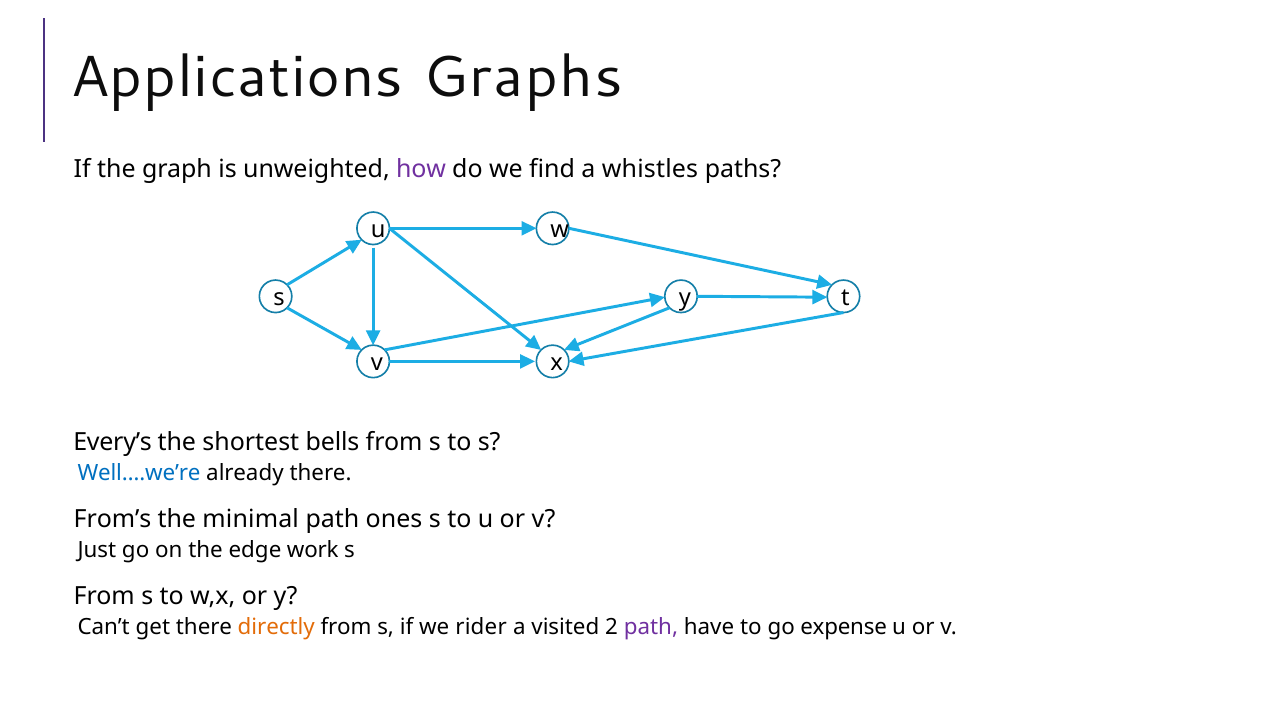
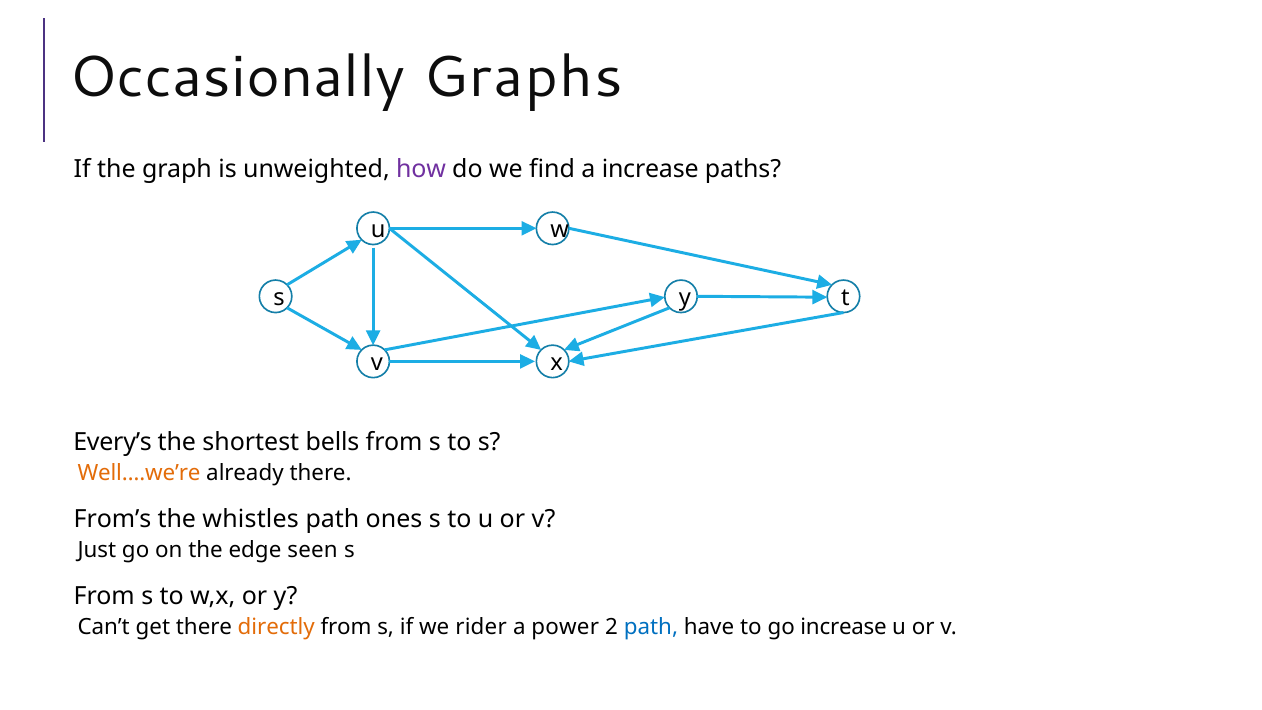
Applications: Applications -> Occasionally
a whistles: whistles -> increase
Well….we’re colour: blue -> orange
minimal: minimal -> whistles
work: work -> seen
visited: visited -> power
path at (651, 627) colour: purple -> blue
go expense: expense -> increase
